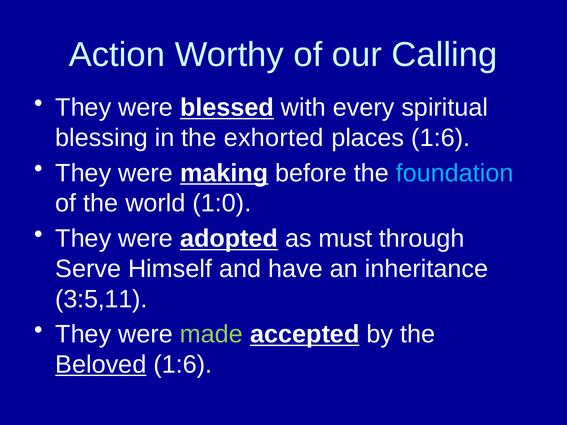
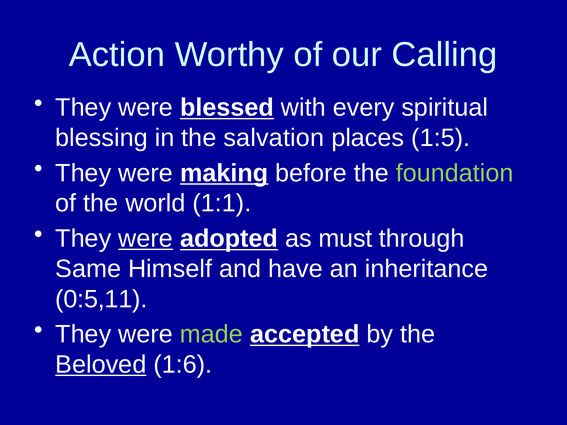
exhorted: exhorted -> salvation
places 1:6: 1:6 -> 1:5
foundation colour: light blue -> light green
1:0: 1:0 -> 1:1
were at (146, 239) underline: none -> present
Serve: Serve -> Same
3:5,11: 3:5,11 -> 0:5,11
